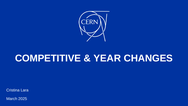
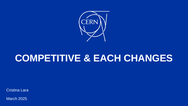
YEAR: YEAR -> EACH
